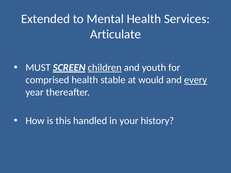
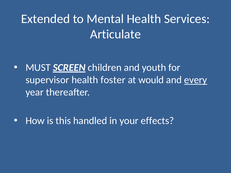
children underline: present -> none
comprised: comprised -> supervisor
stable: stable -> foster
history: history -> effects
